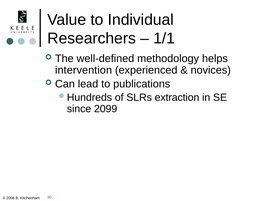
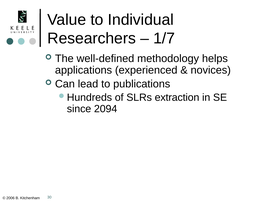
1/1: 1/1 -> 1/7
intervention: intervention -> applications
2099: 2099 -> 2094
